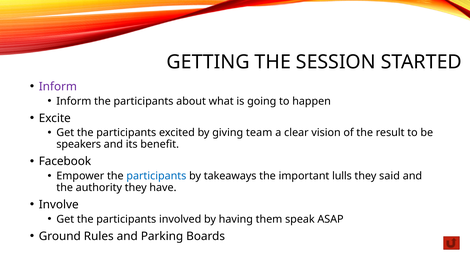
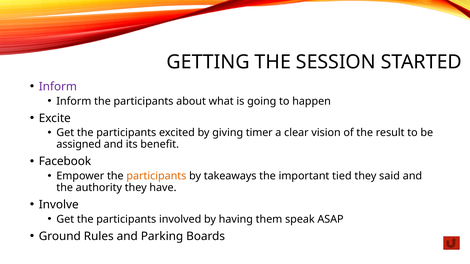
team: team -> timer
speakers: speakers -> assigned
participants at (156, 176) colour: blue -> orange
lulls: lulls -> tied
